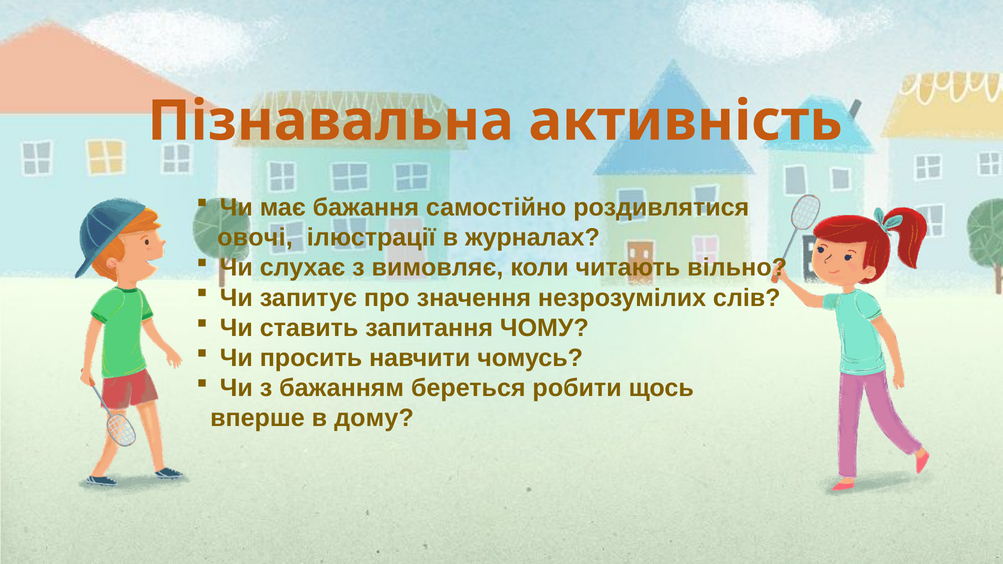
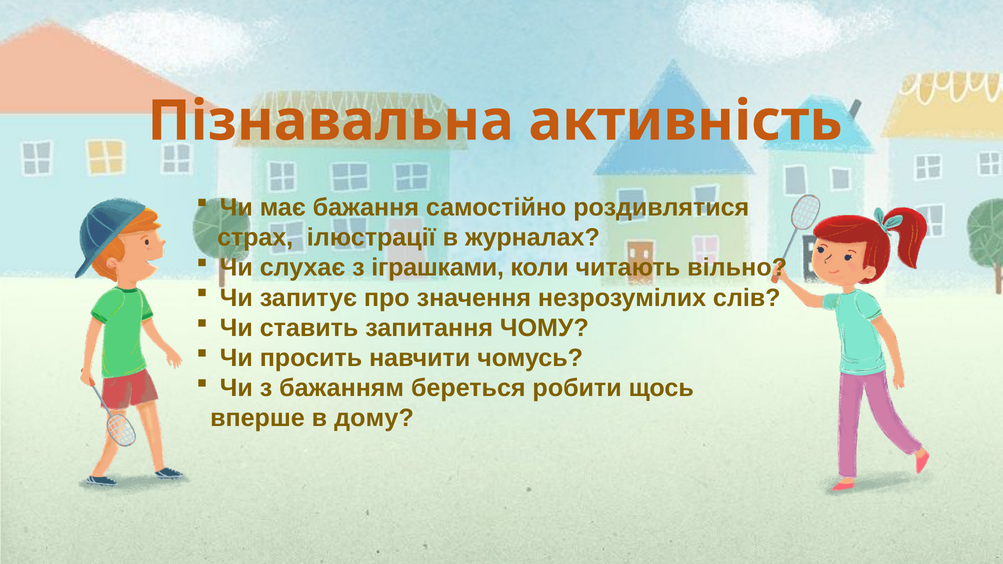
овочі: овочі -> страх
вимовляє: вимовляє -> іграшками
